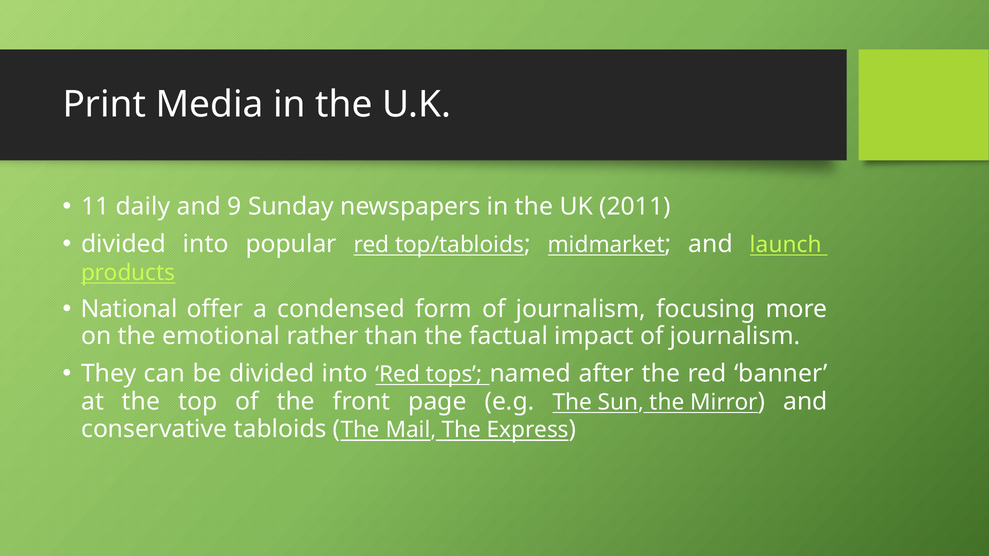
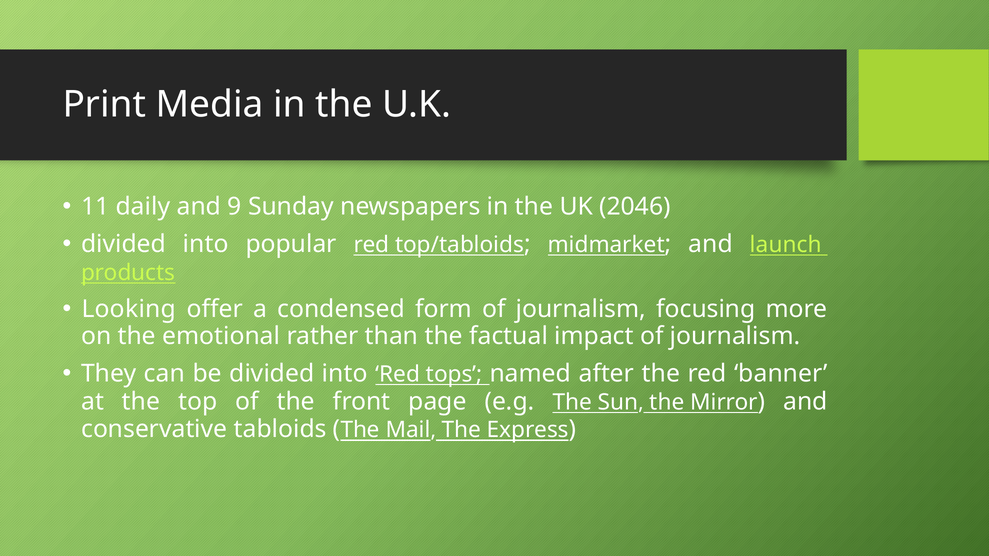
2011: 2011 -> 2046
National: National -> Looking
